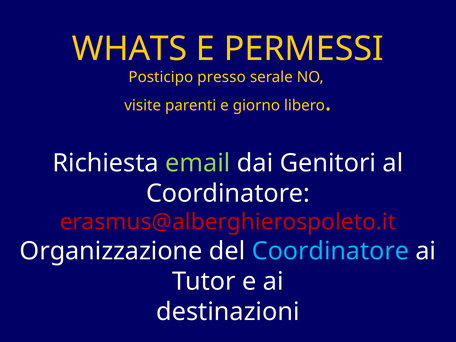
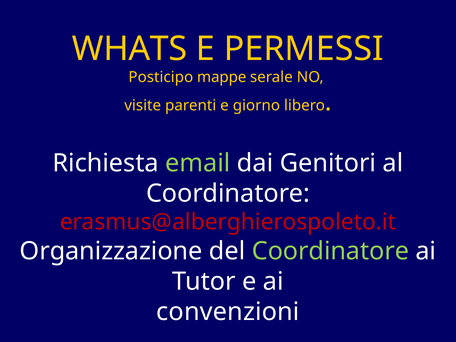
presso: presso -> mappe
Coordinatore at (330, 251) colour: light blue -> light green
destinazioni: destinazioni -> convenzioni
